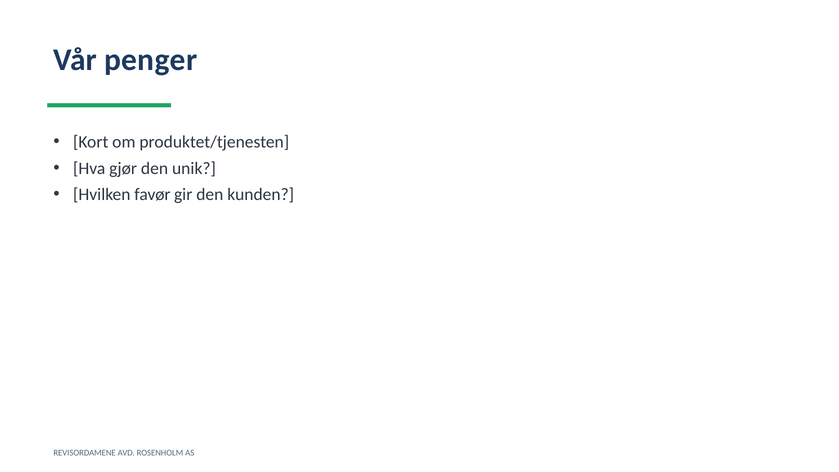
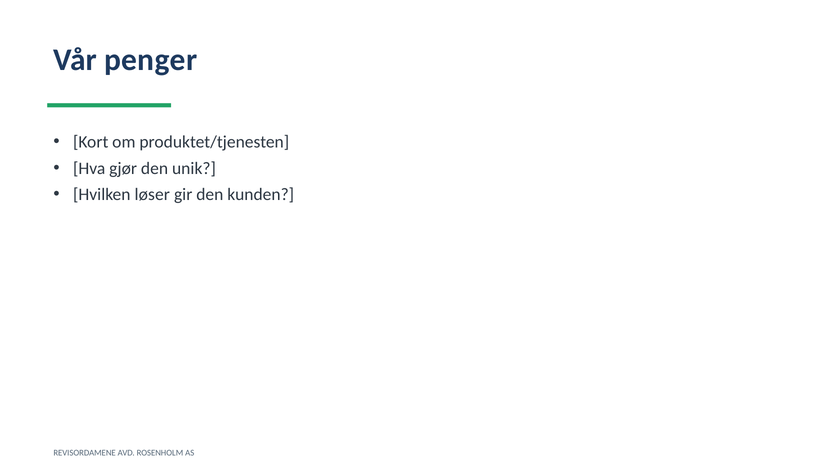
favør: favør -> løser
